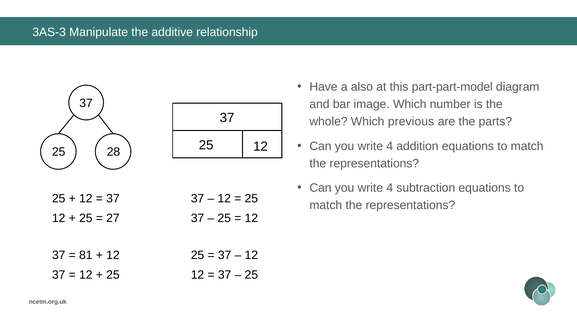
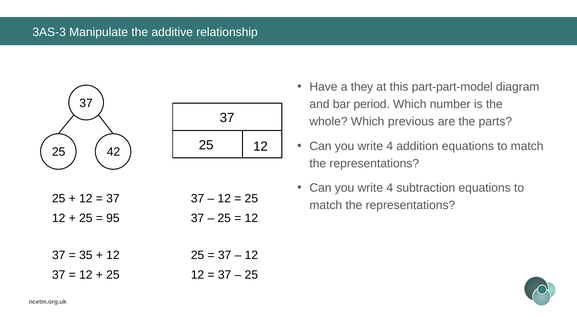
also: also -> they
image: image -> period
28: 28 -> 42
27: 27 -> 95
81: 81 -> 35
